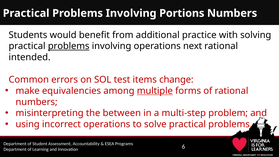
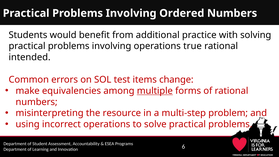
Portions: Portions -> Ordered
problems at (69, 46) underline: present -> none
next: next -> true
between: between -> resource
